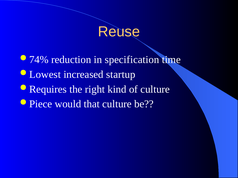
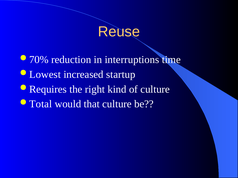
74%: 74% -> 70%
specification: specification -> interruptions
Piece: Piece -> Total
